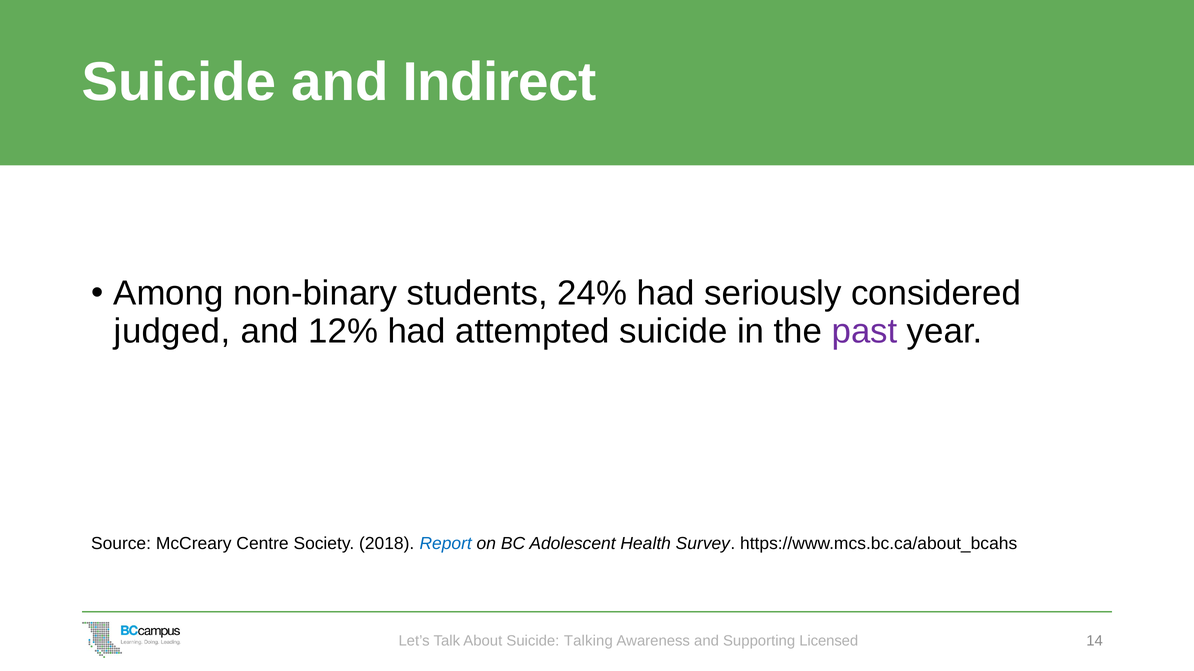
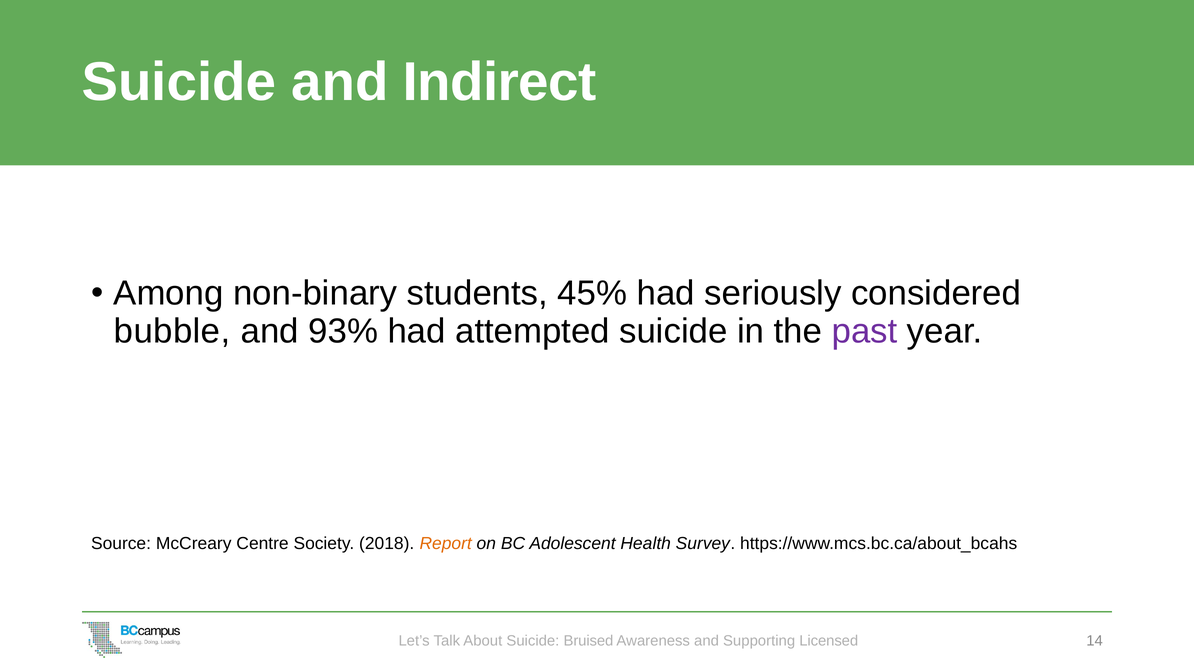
24%: 24% -> 45%
judged: judged -> bubble
12%: 12% -> 93%
Report colour: blue -> orange
Talking: Talking -> Bruised
